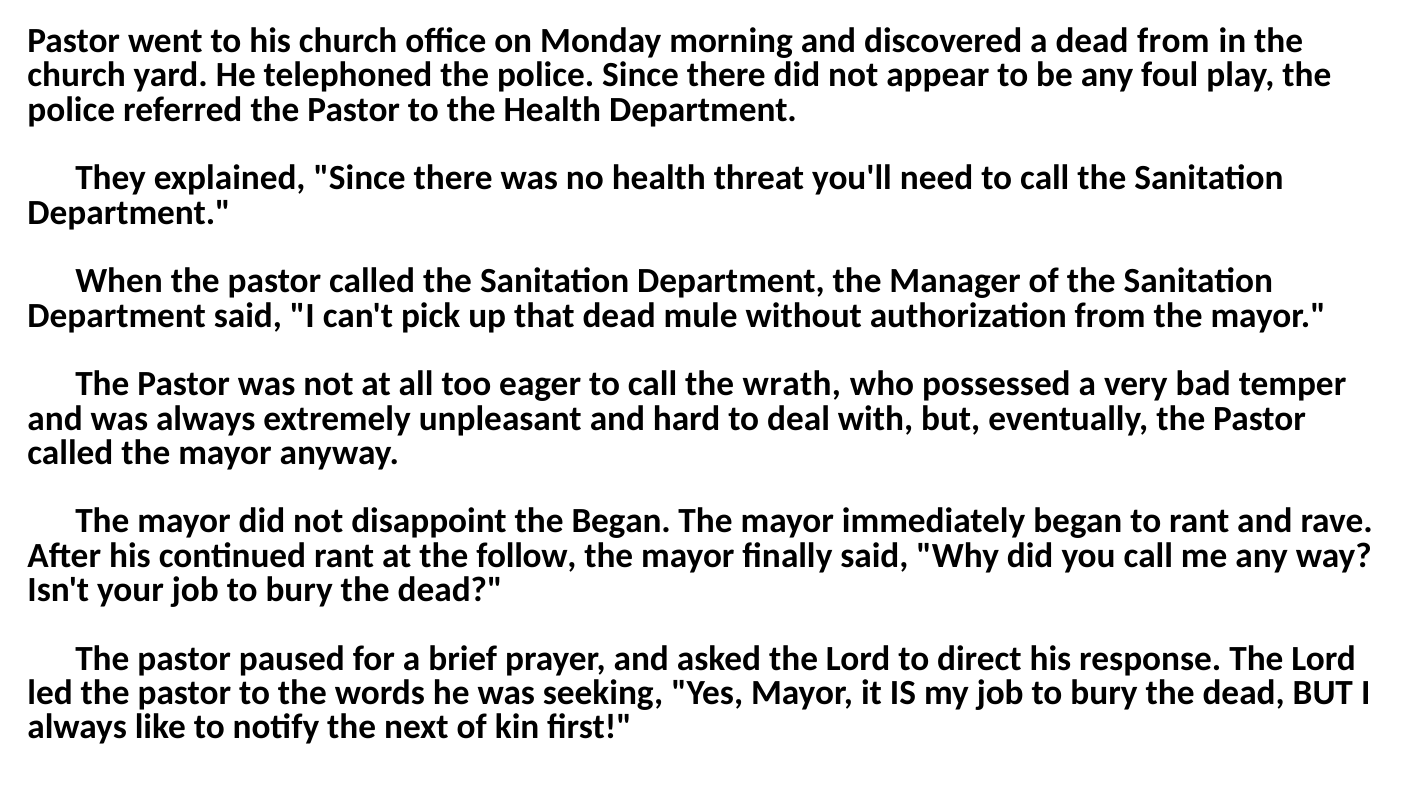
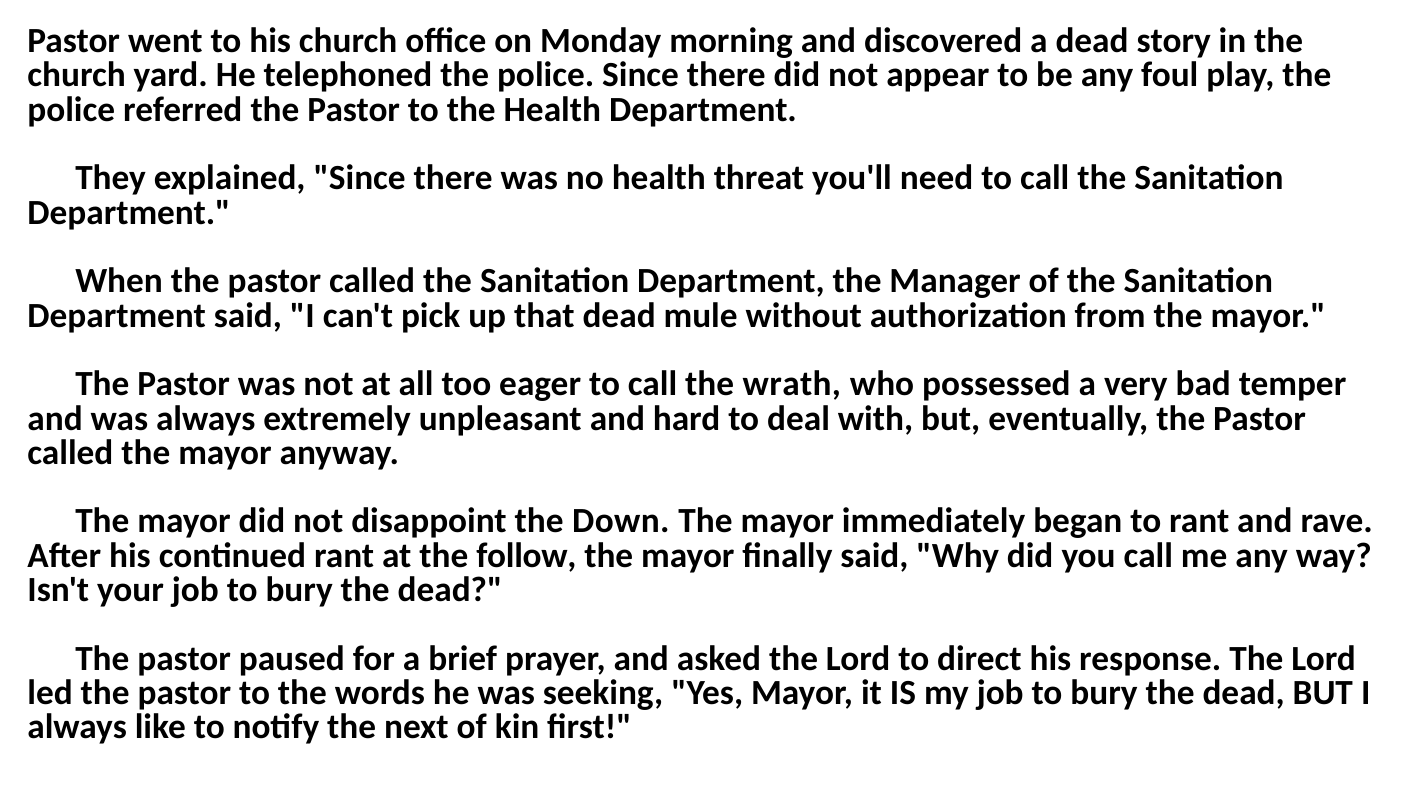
dead from: from -> story
the Began: Began -> Down
